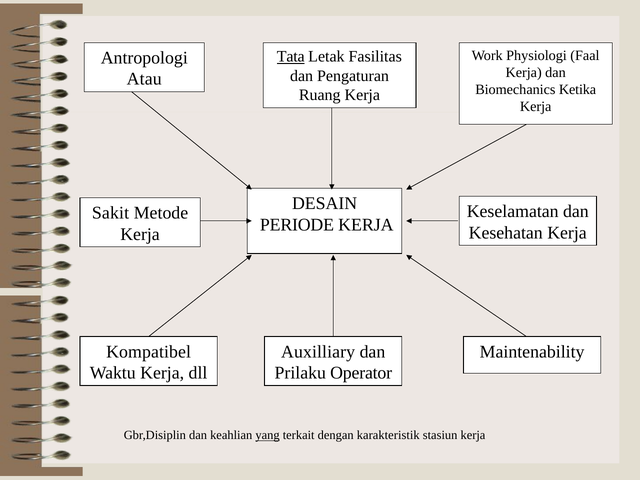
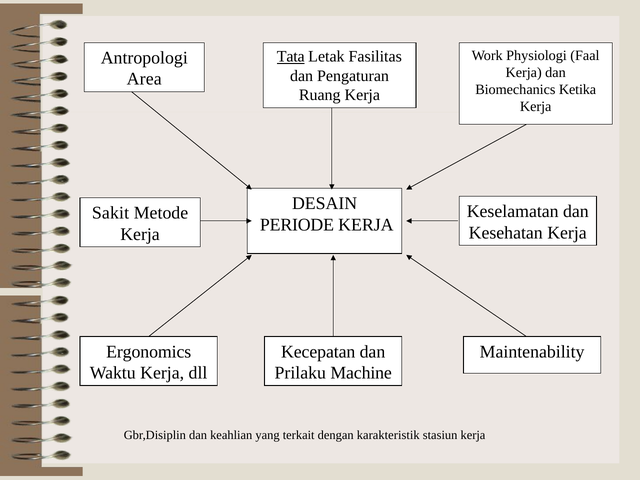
Atau: Atau -> Area
Kompatibel: Kompatibel -> Ergonomics
Auxilliary: Auxilliary -> Kecepatan
Operator: Operator -> Machine
yang underline: present -> none
